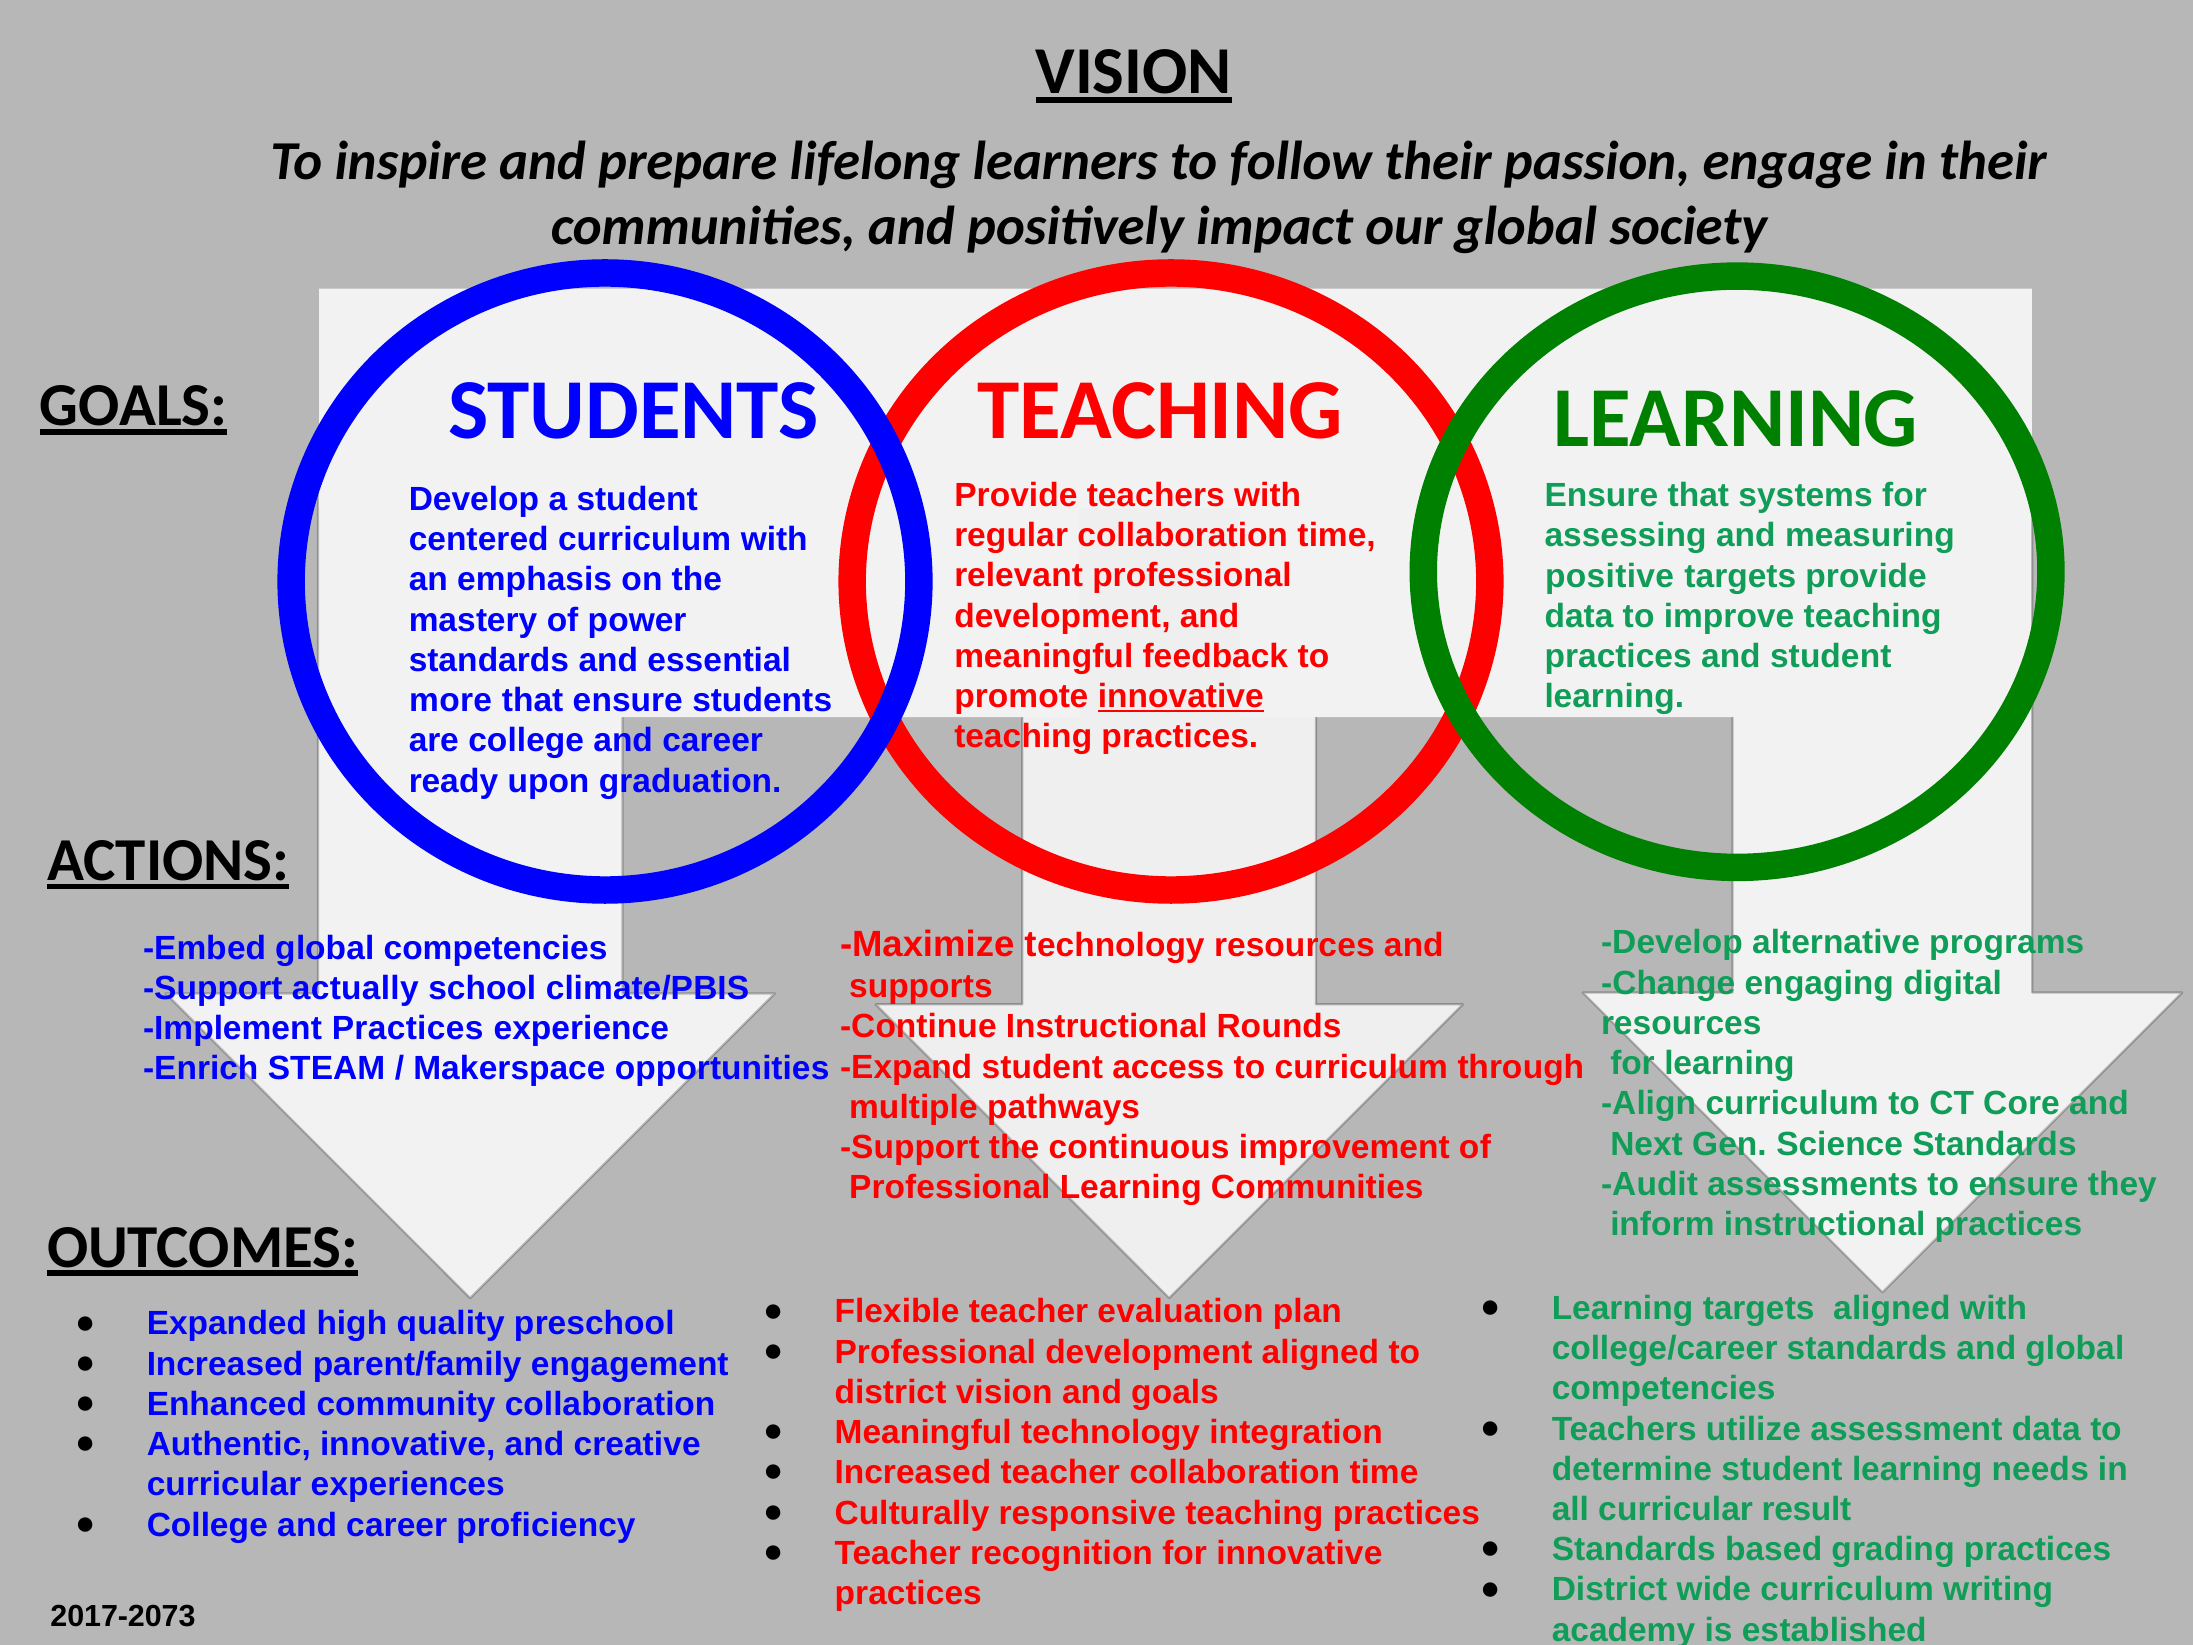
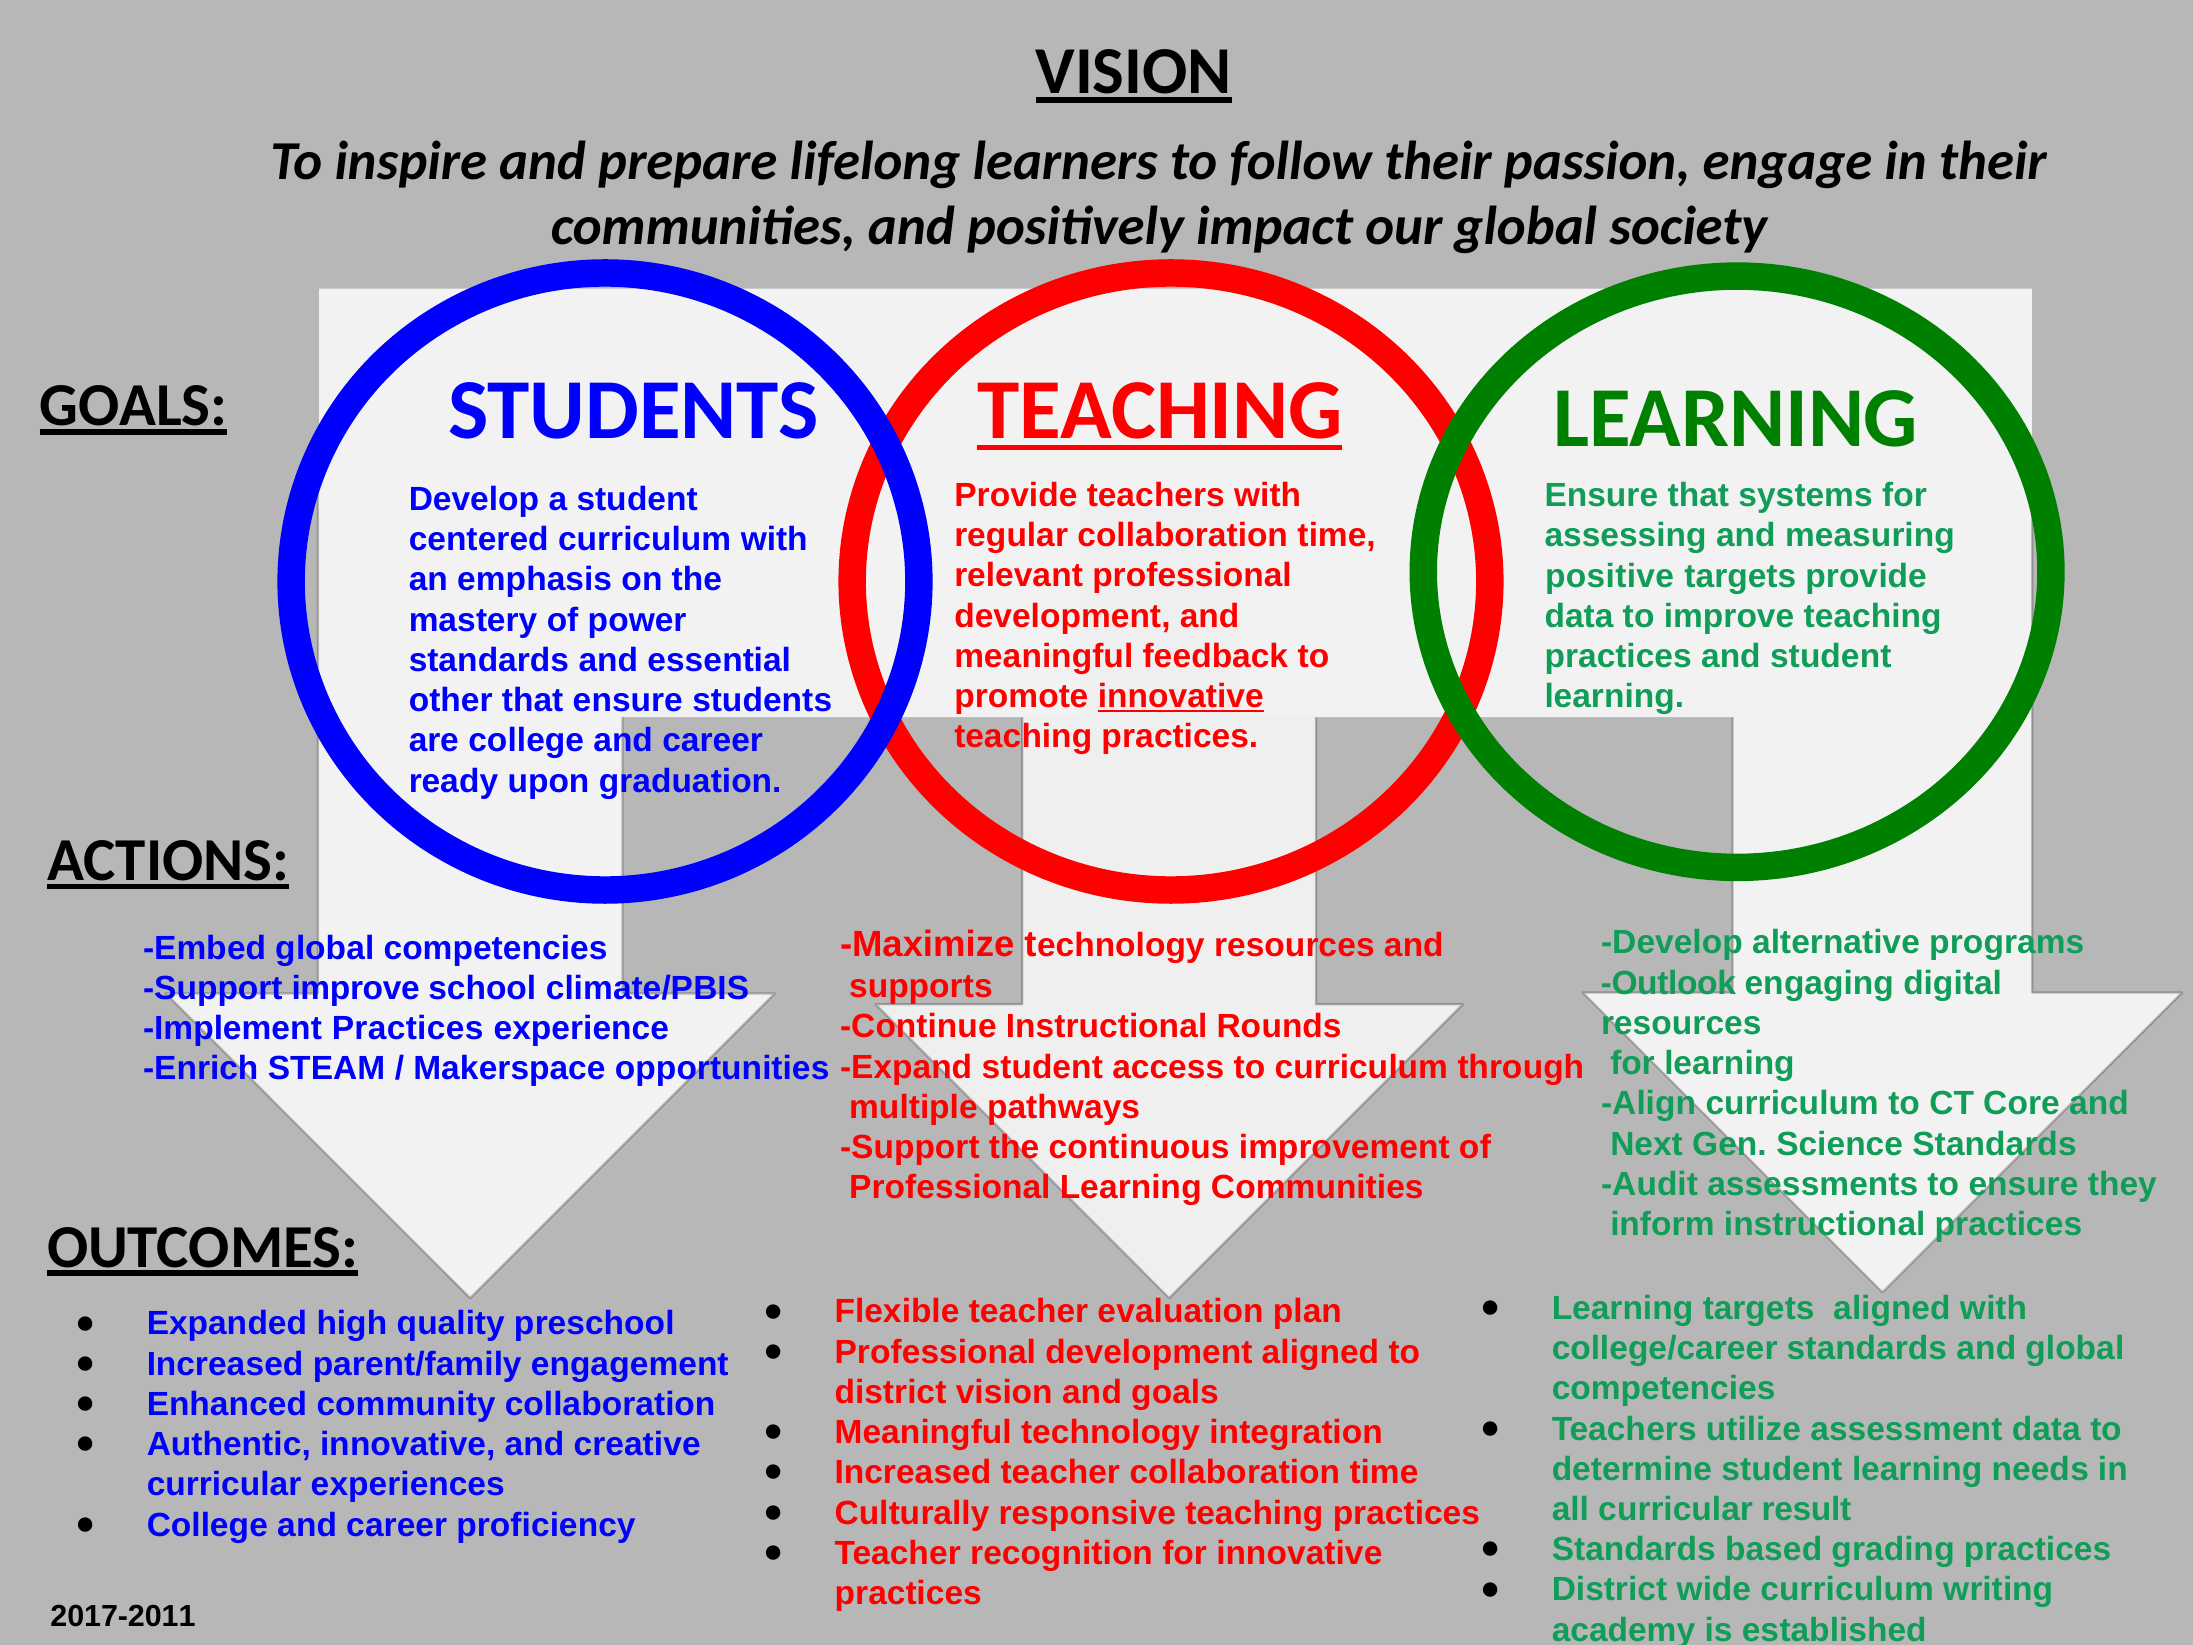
TEACHING at (1160, 410) underline: none -> present
more: more -> other
Change: Change -> Outlook
Support actually: actually -> improve
2017-2073: 2017-2073 -> 2017-2011
